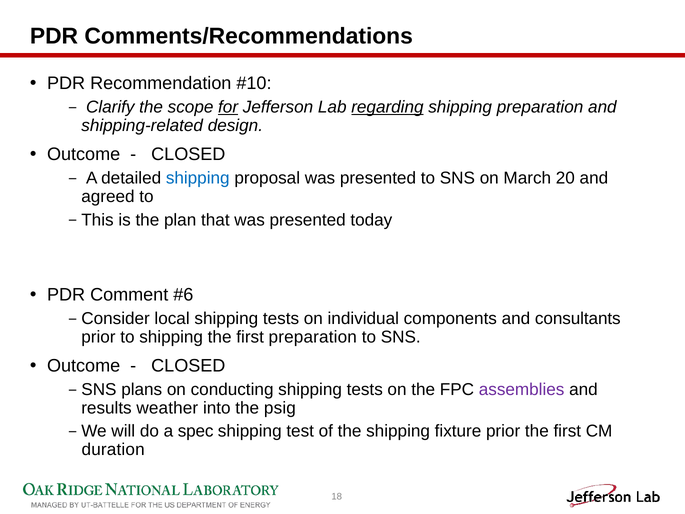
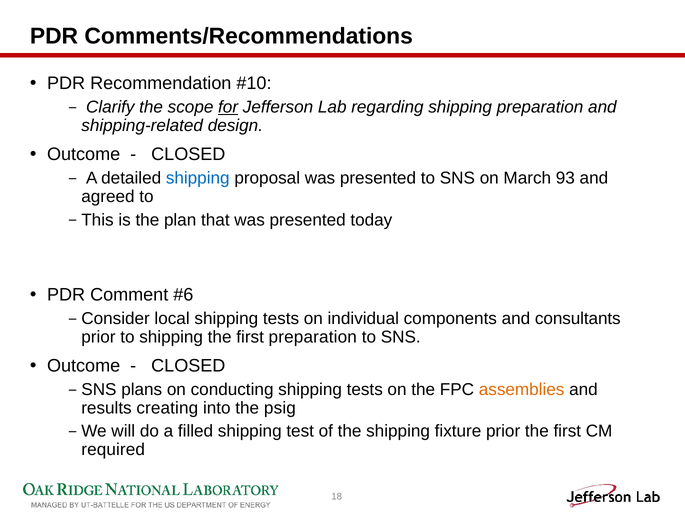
regarding underline: present -> none
20: 20 -> 93
assemblies colour: purple -> orange
weather: weather -> creating
spec: spec -> filled
duration: duration -> required
